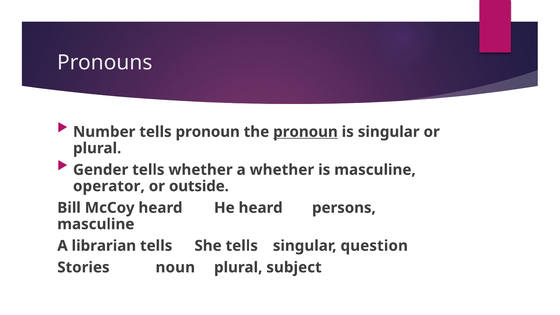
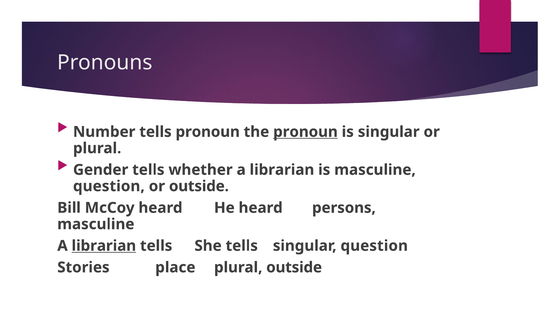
whether a whether: whether -> librarian
operator at (109, 186): operator -> question
librarian at (104, 246) underline: none -> present
noun: noun -> place
plural subject: subject -> outside
